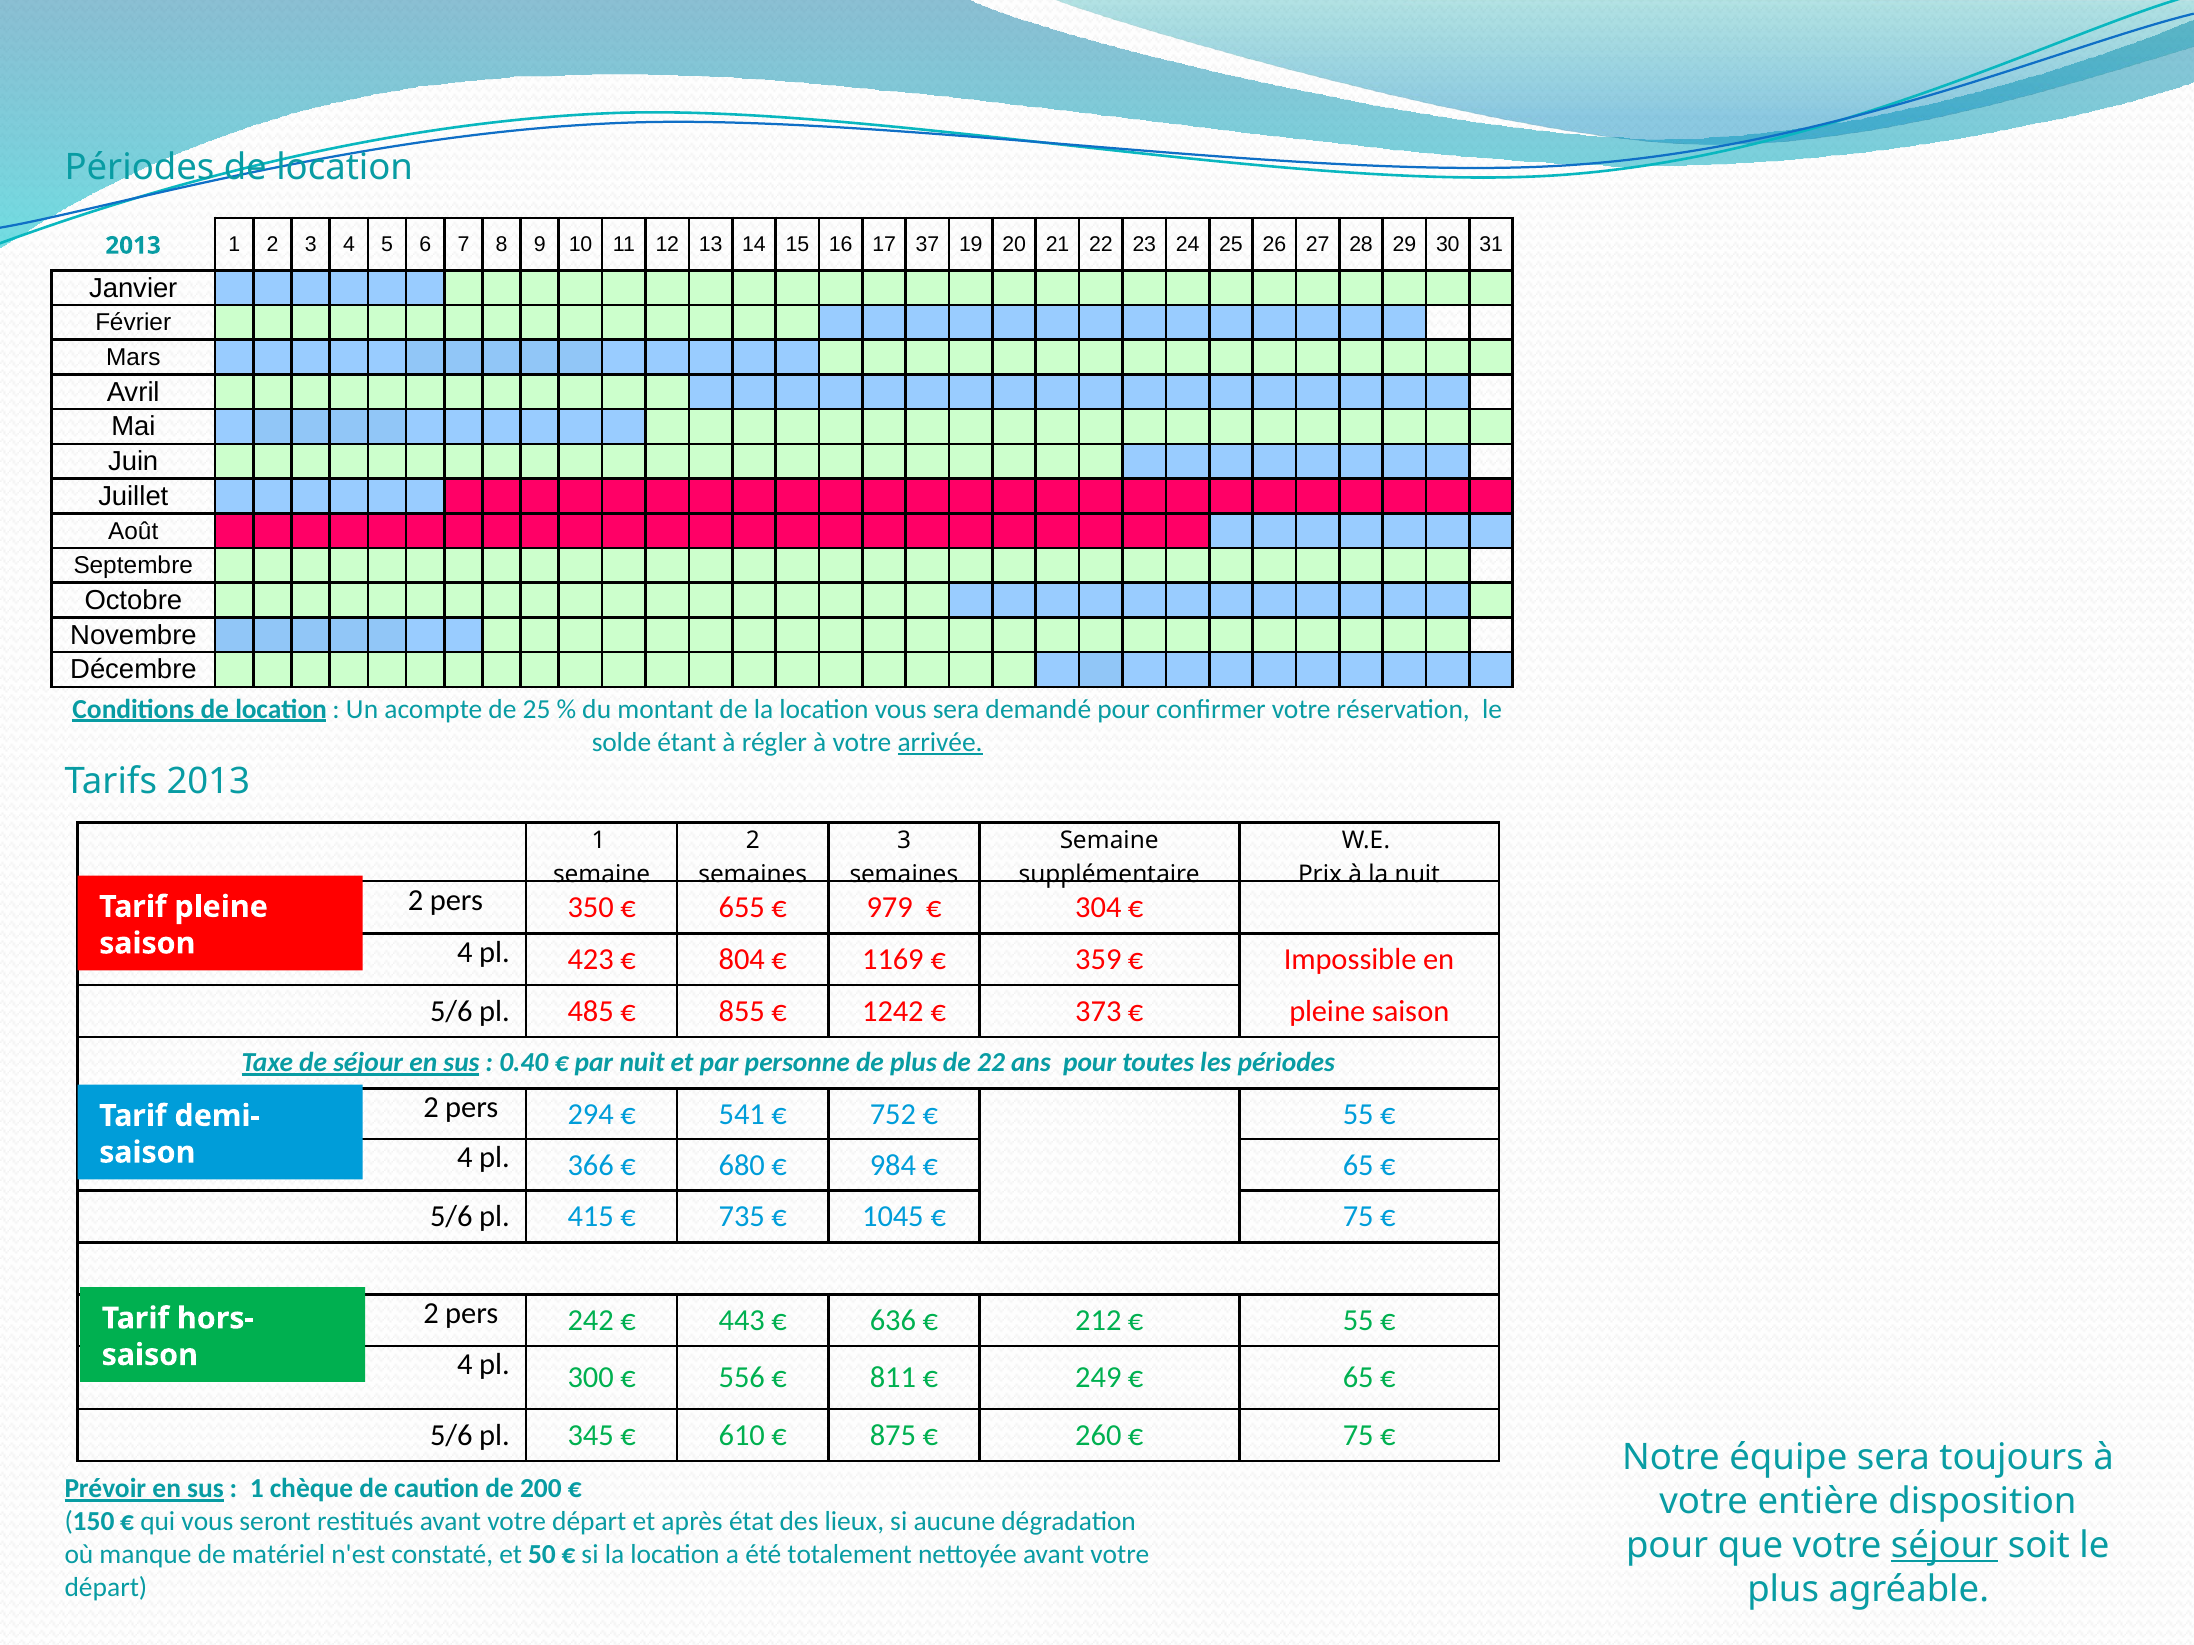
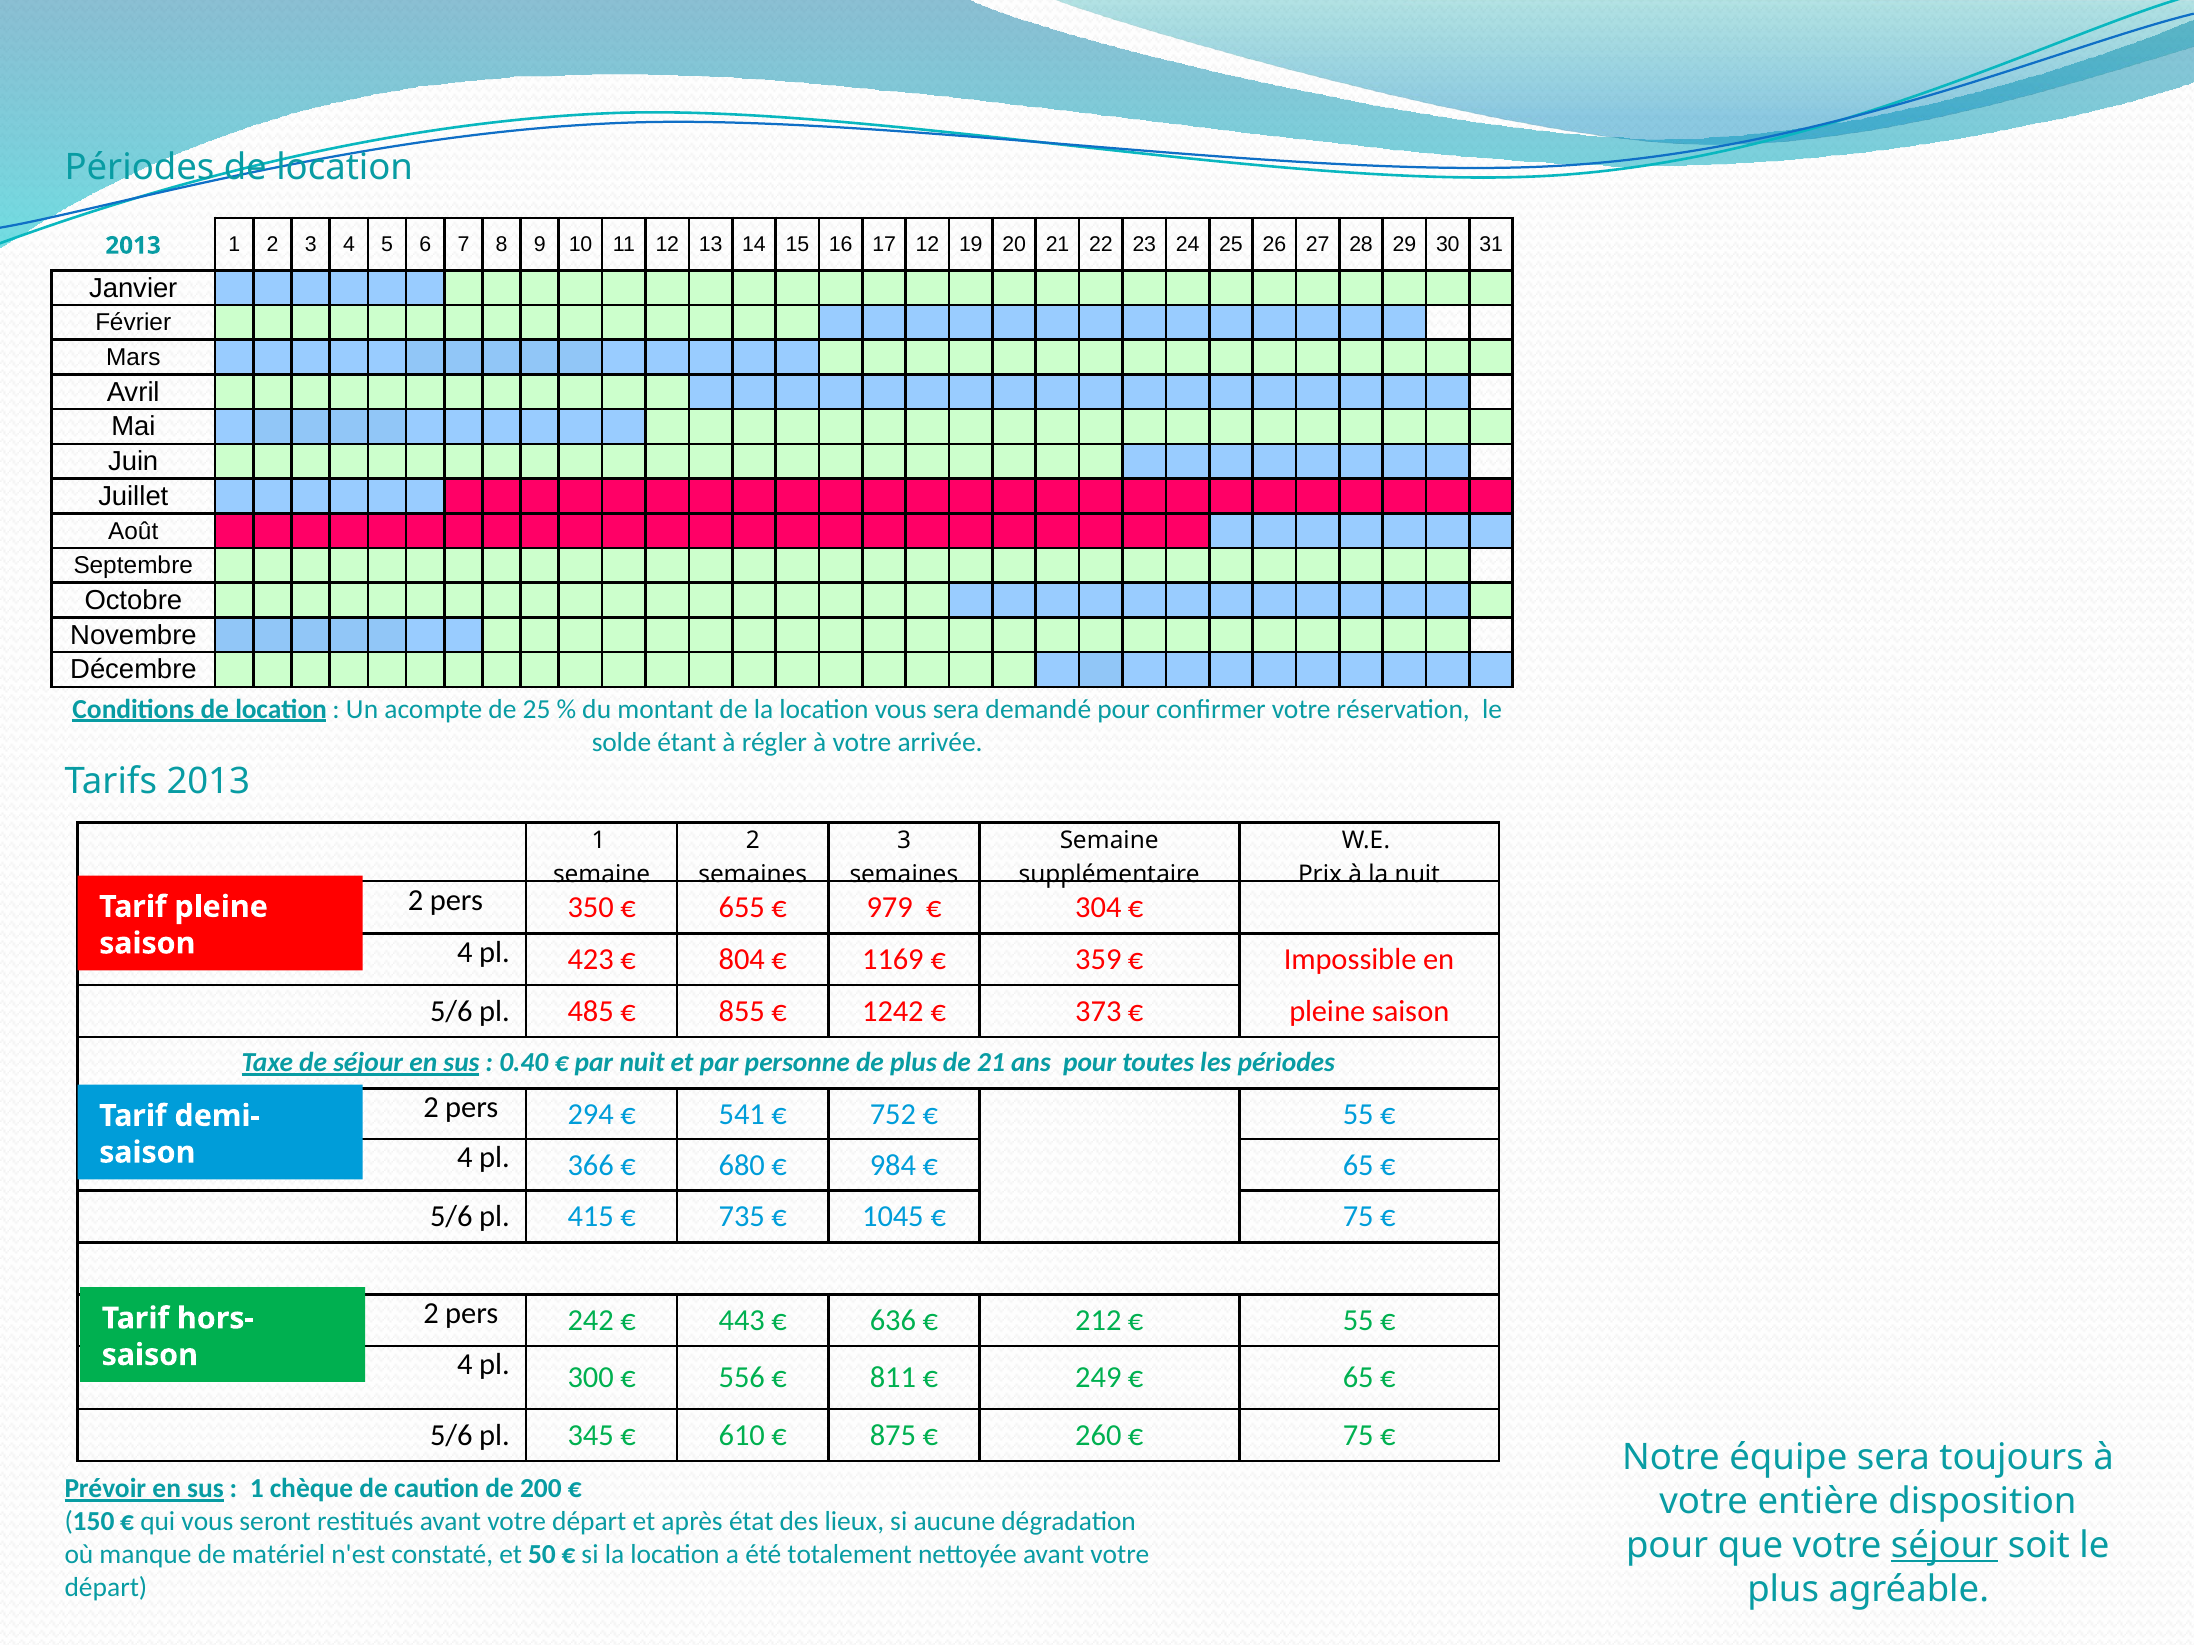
17 37: 37 -> 12
arrivée underline: present -> none
de 22: 22 -> 21
